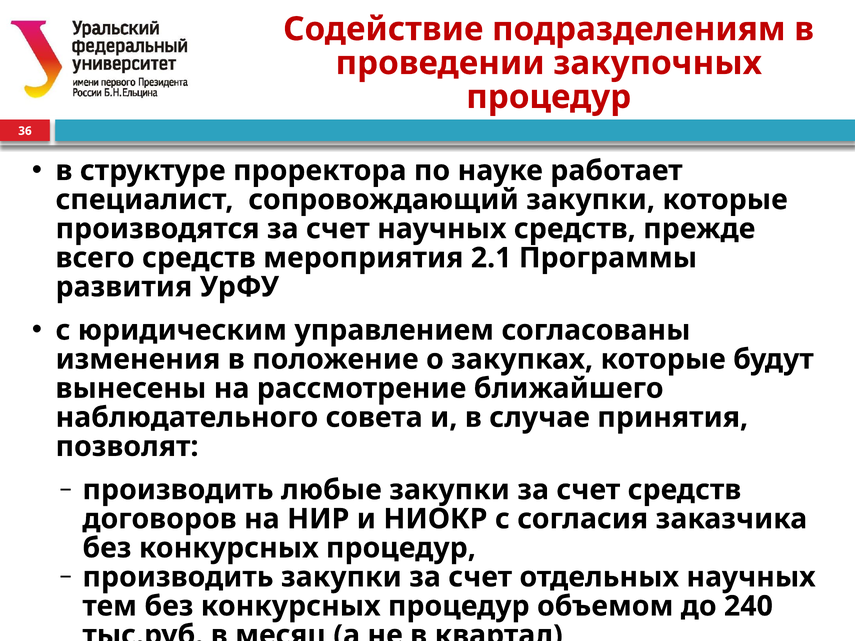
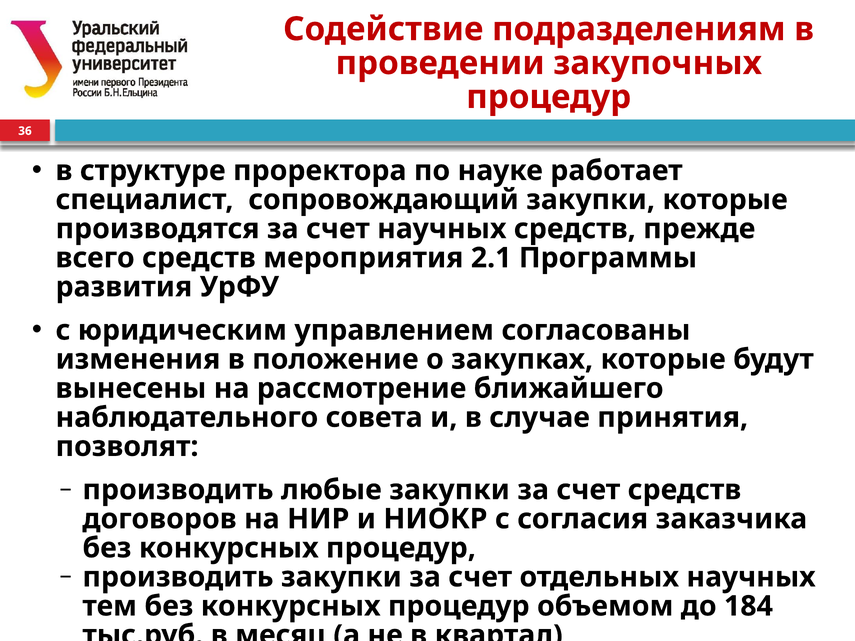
240: 240 -> 184
